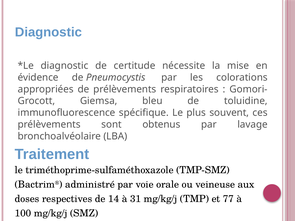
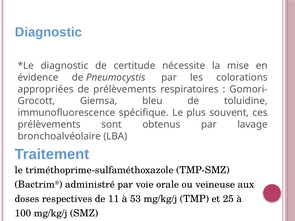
14: 14 -> 11
31: 31 -> 53
77: 77 -> 25
